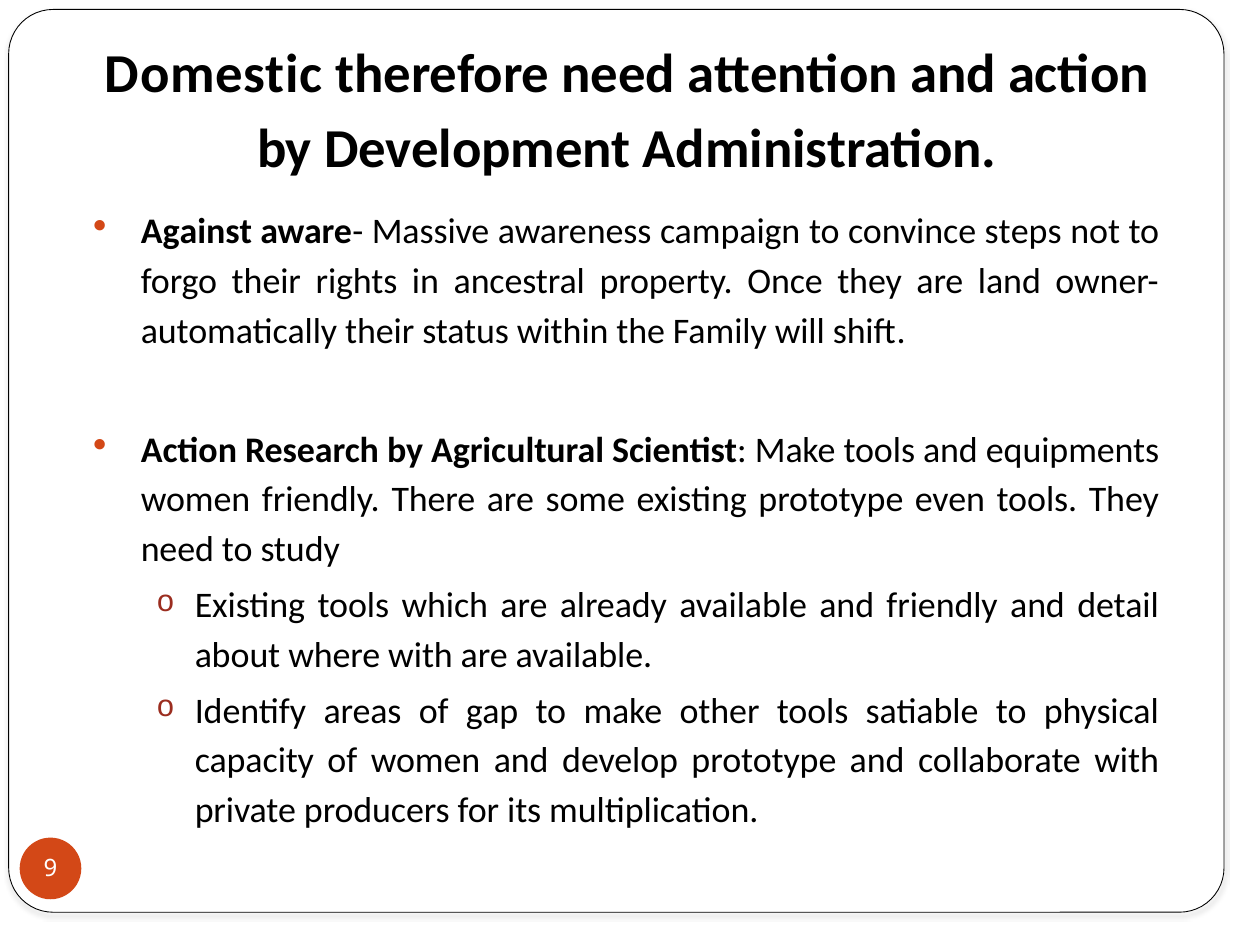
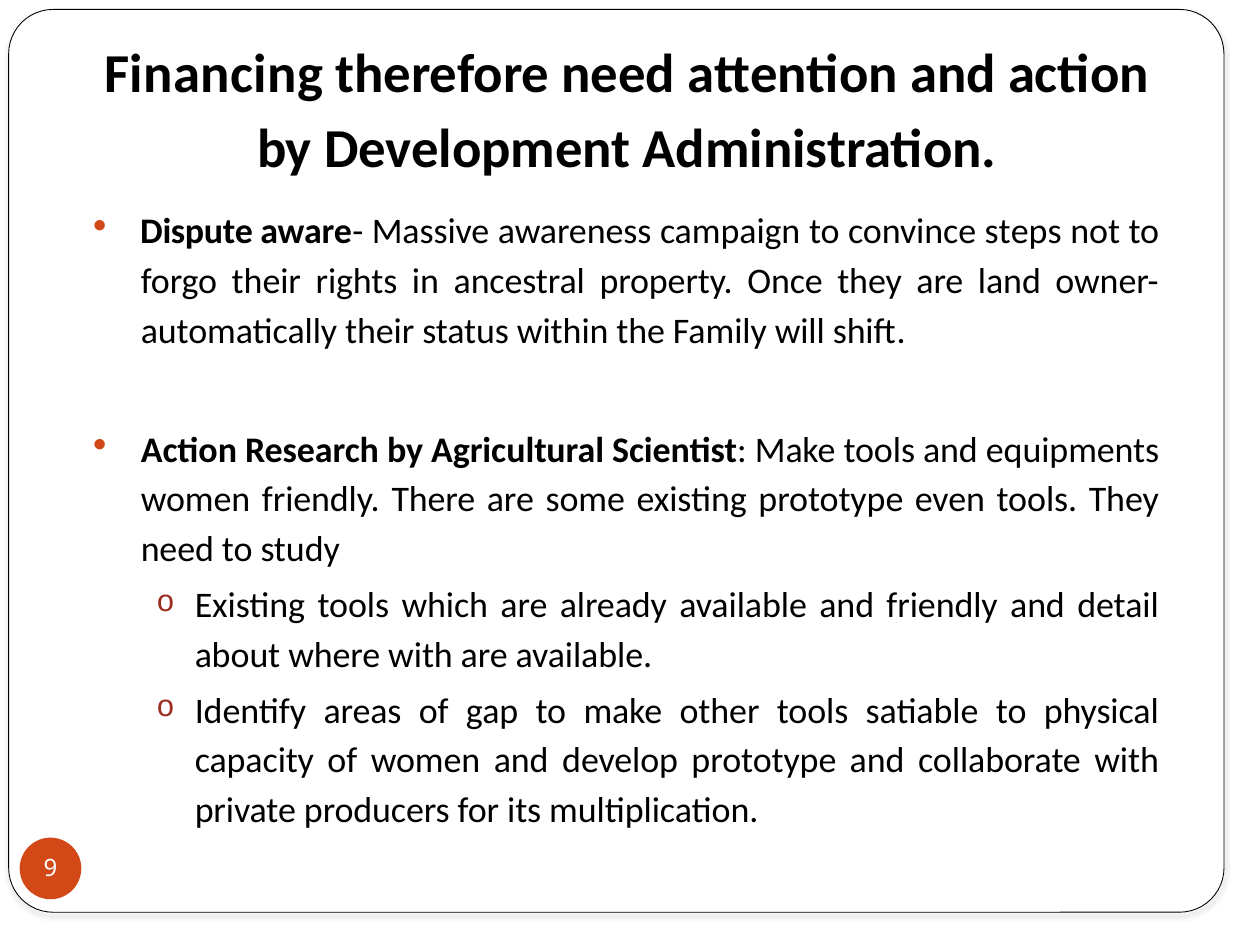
Domestic: Domestic -> Financing
Against: Against -> Dispute
